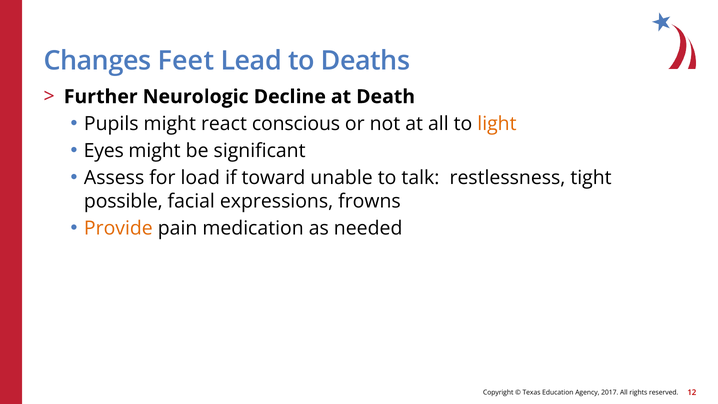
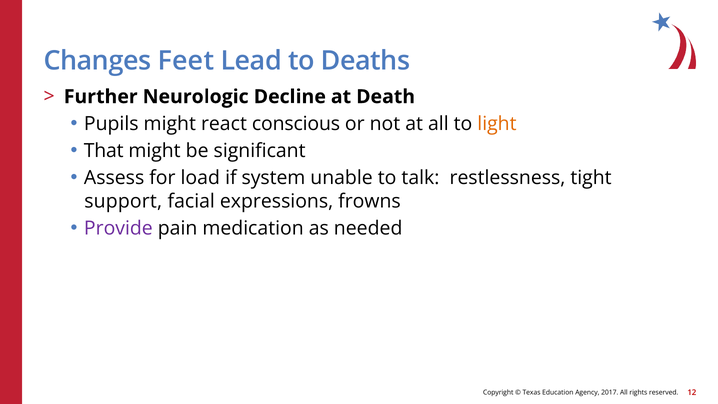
Eyes: Eyes -> That
toward: toward -> system
possible: possible -> support
Provide colour: orange -> purple
